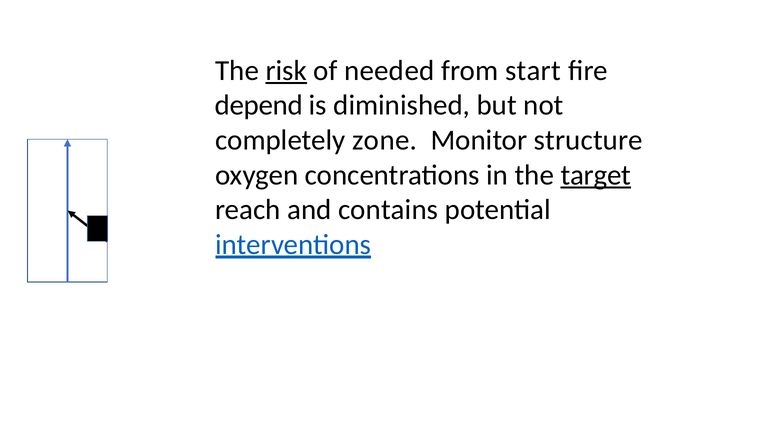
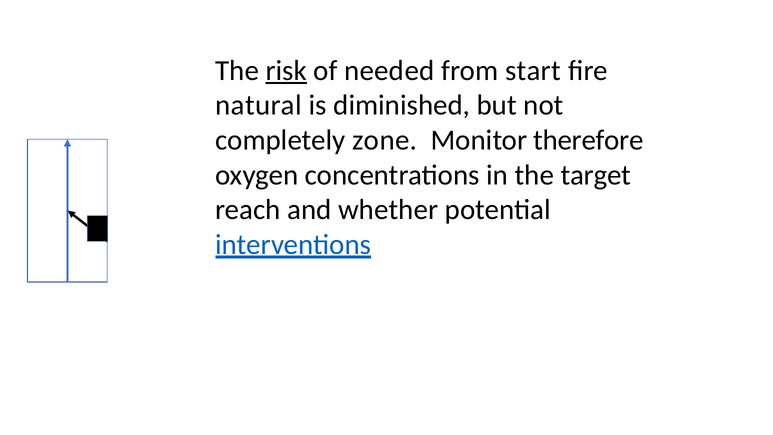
depend: depend -> natural
structure: structure -> therefore
target underline: present -> none
contains: contains -> whether
